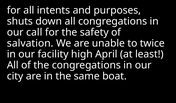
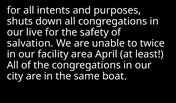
call: call -> live
high: high -> area
